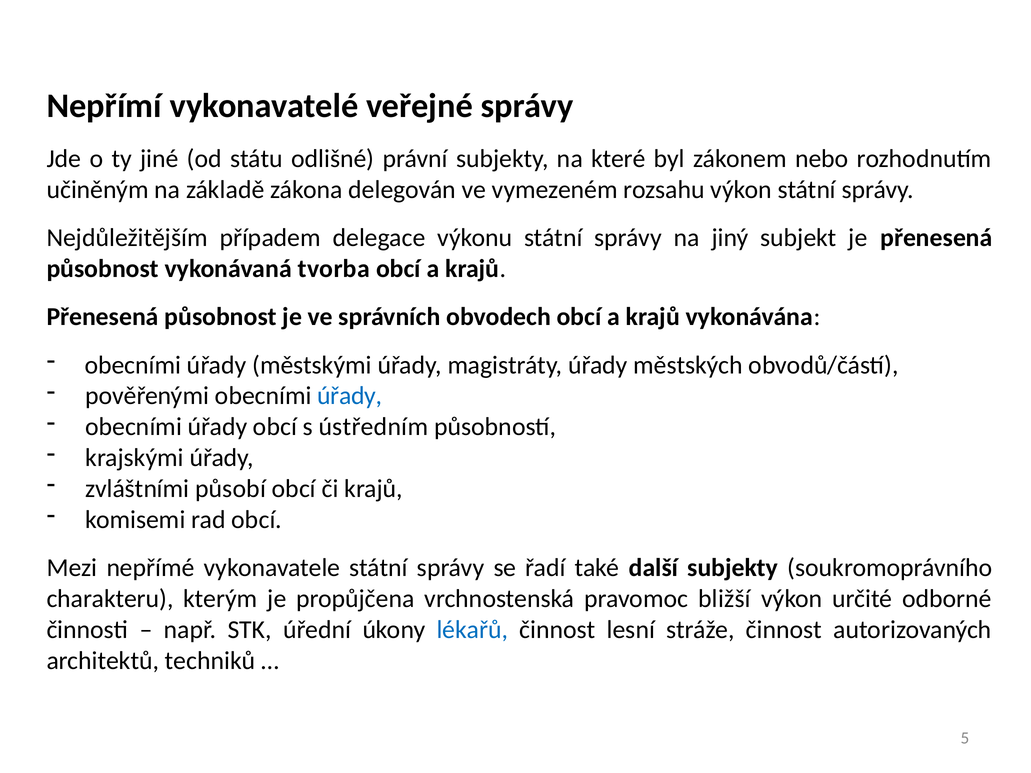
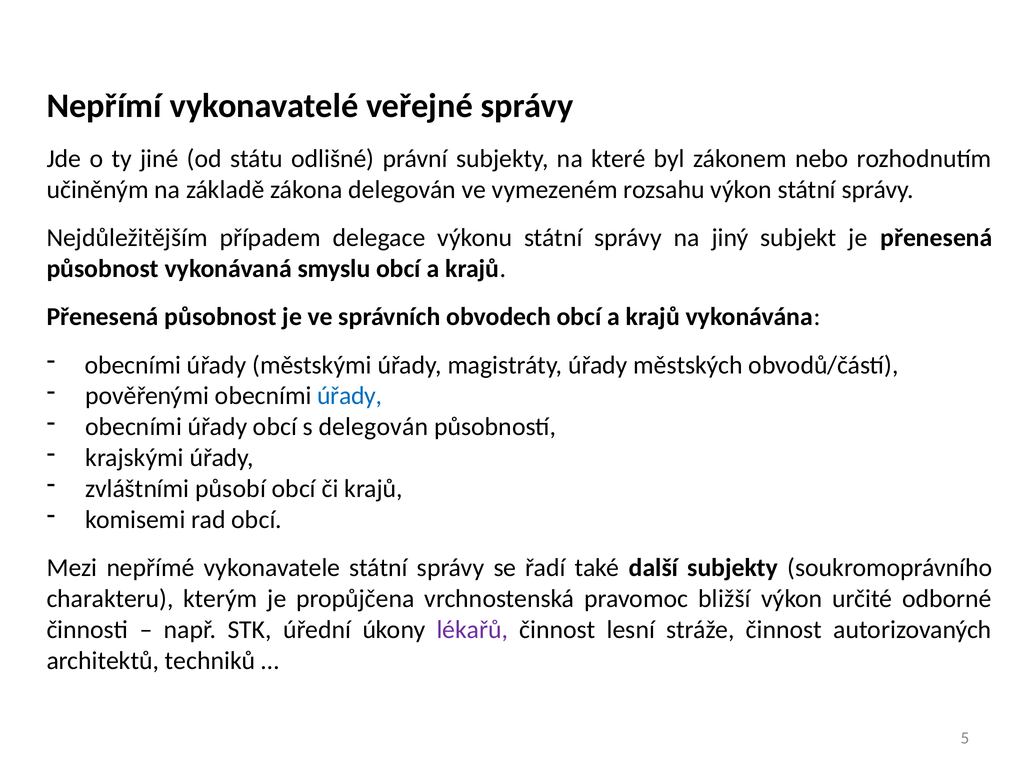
tvorba: tvorba -> smyslu
s ústředním: ústředním -> delegován
lékařů colour: blue -> purple
